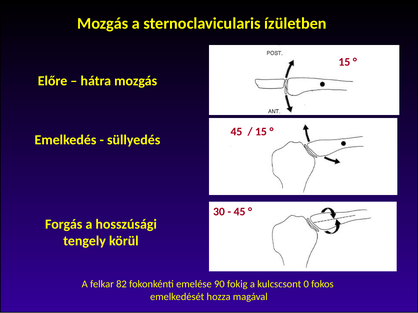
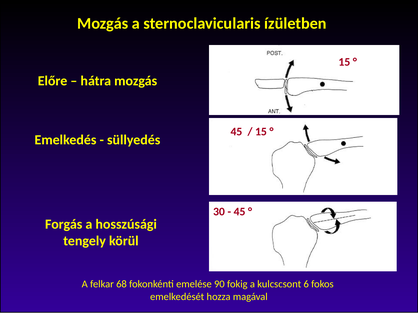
82: 82 -> 68
0: 0 -> 6
